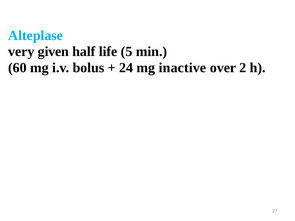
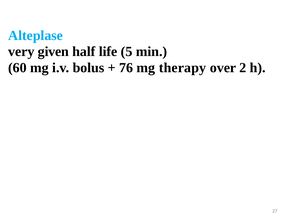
24: 24 -> 76
inactive: inactive -> therapy
